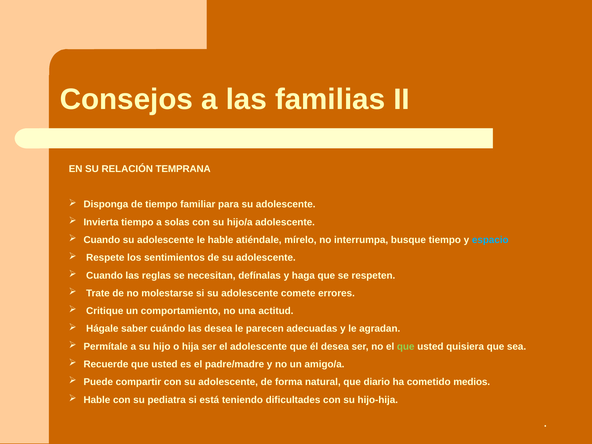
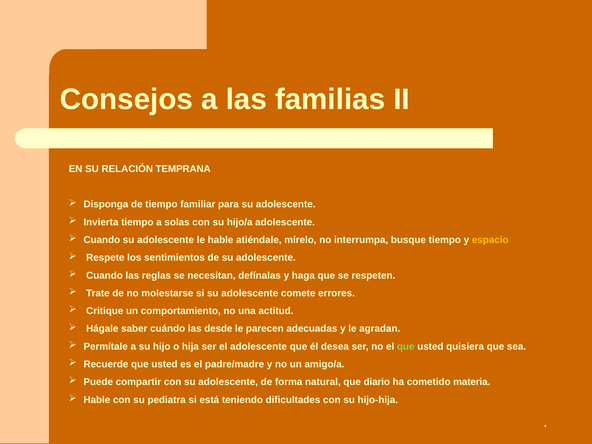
espacio colour: light blue -> yellow
las desea: desea -> desde
medios: medios -> materia
